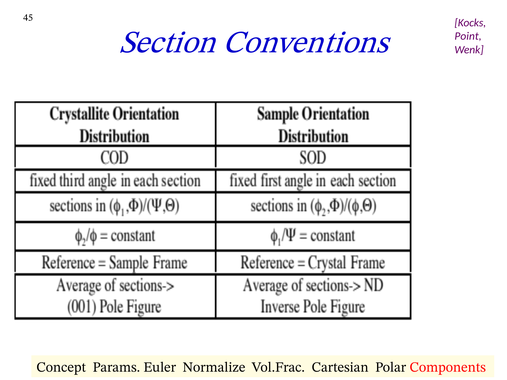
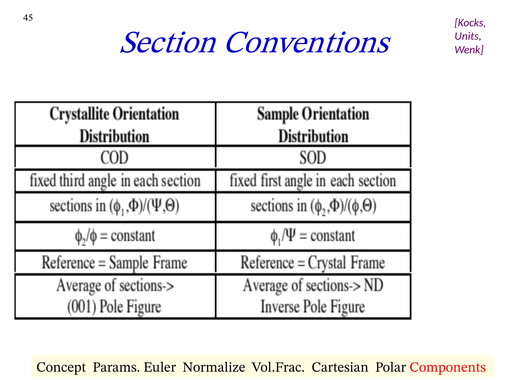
Point: Point -> Units
